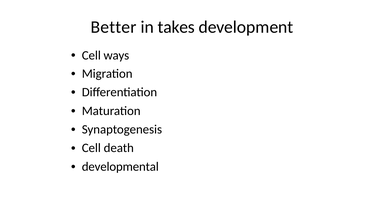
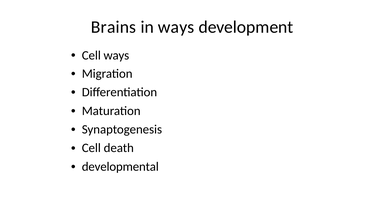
Better: Better -> Brains
in takes: takes -> ways
